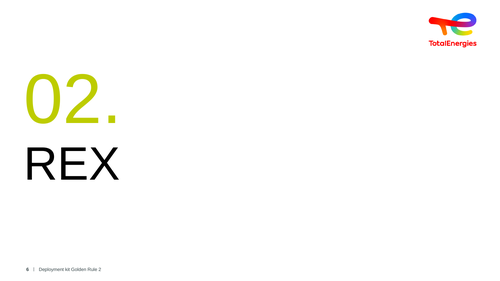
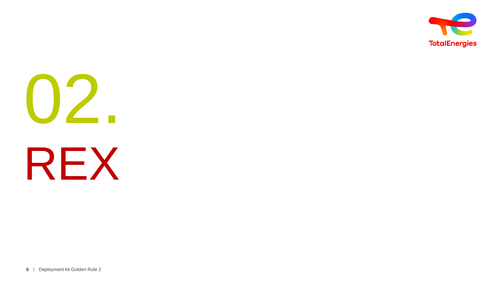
REX colour: black -> red
